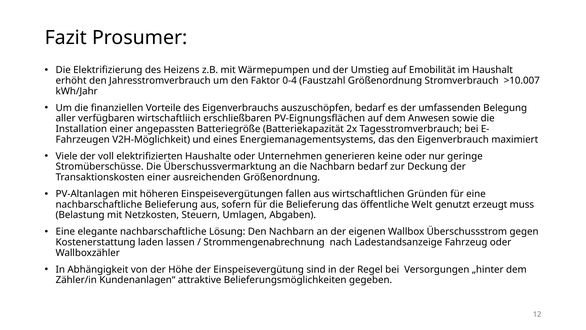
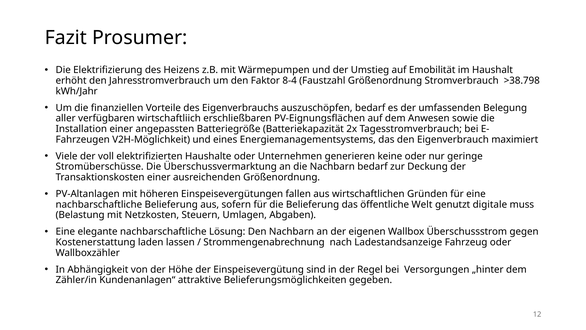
0-4: 0-4 -> 8-4
>10.007: >10.007 -> >38.798
erzeugt: erzeugt -> digitale
